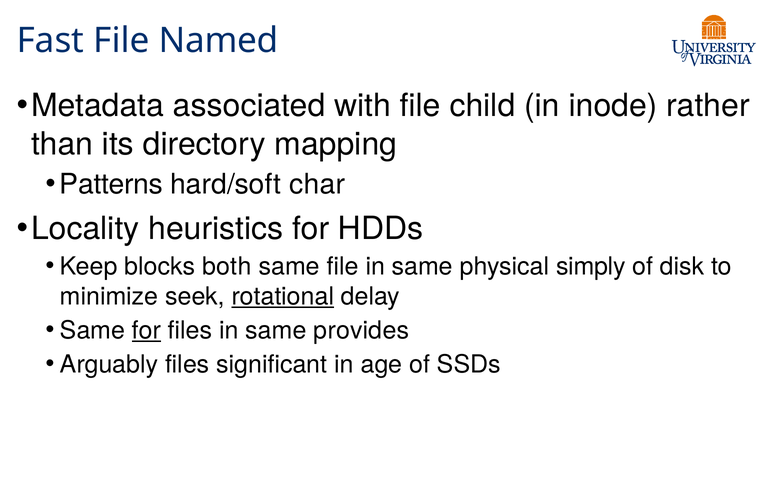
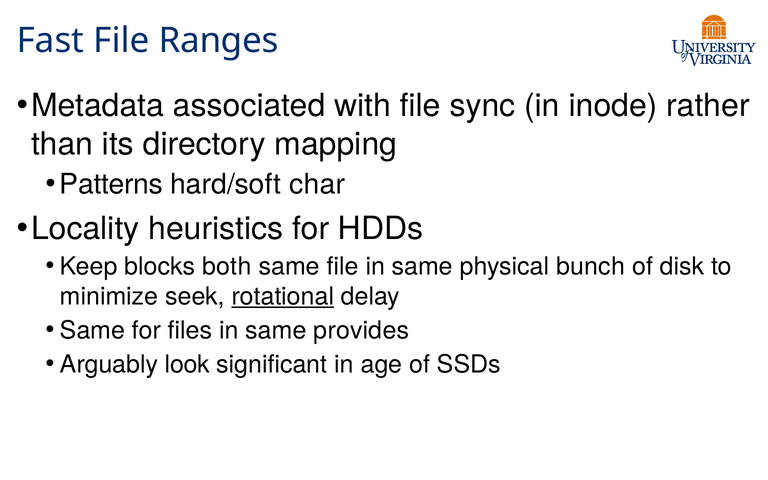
Named: Named -> Ranges
child: child -> sync
simply: simply -> bunch
for at (146, 330) underline: present -> none
Arguably files: files -> look
